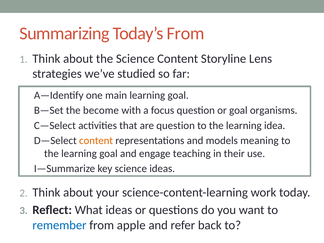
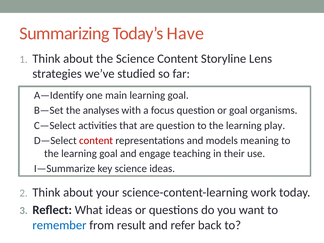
Today’s From: From -> Have
become: become -> analyses
idea: idea -> play
content at (96, 141) colour: orange -> red
apple: apple -> result
